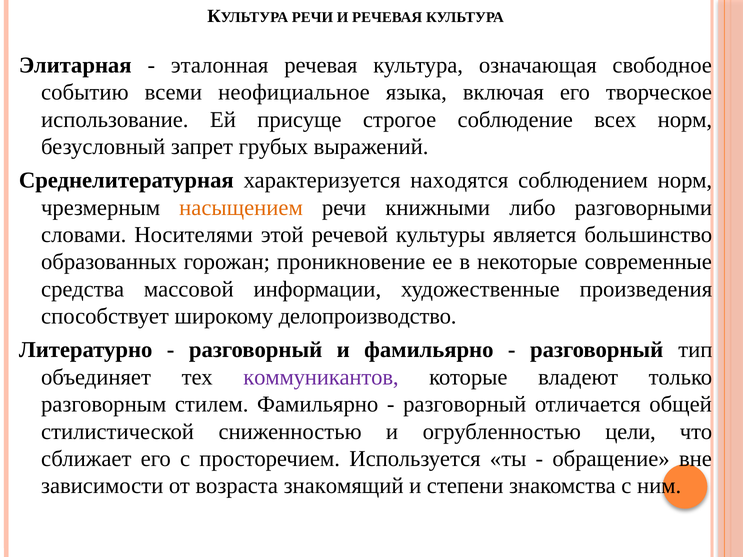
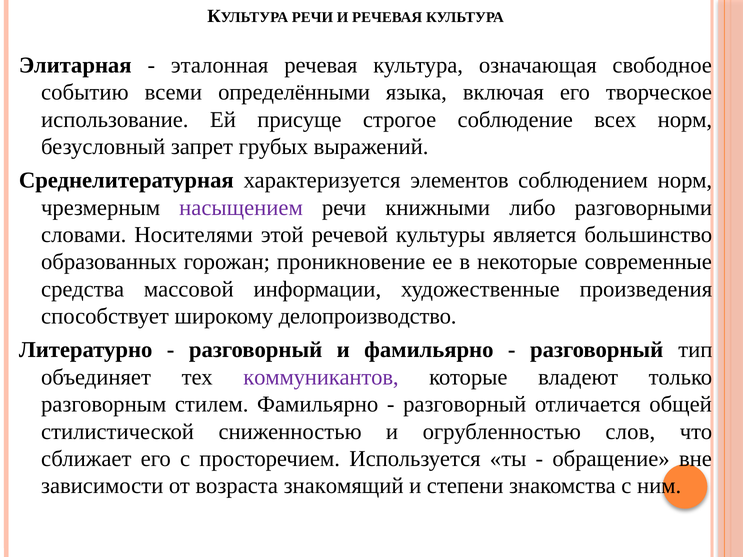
неофициальное: неофициальное -> определёнными
находятся: находятся -> элементов
насыщением colour: orange -> purple
цели: цели -> слов
